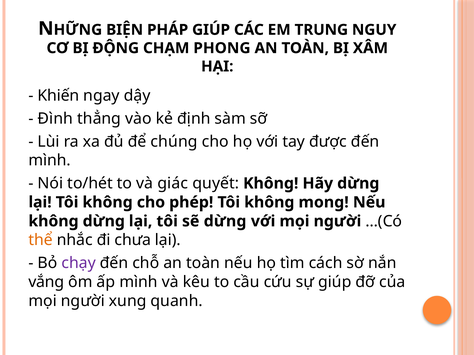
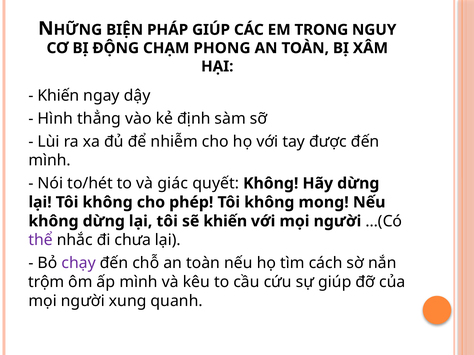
TRUNG: TRUNG -> TRONG
Đình: Đình -> Hình
chúng: chúng -> nhiễm
sẽ dừng: dừng -> khiến
thể colour: orange -> purple
vắng: vắng -> trộm
